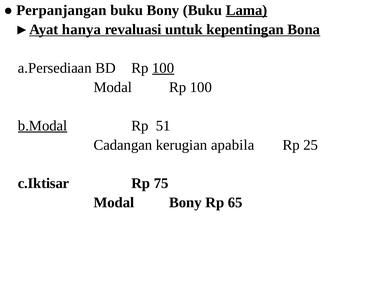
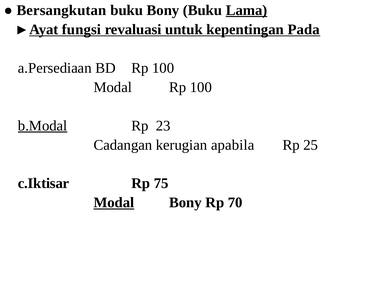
Perpanjangan: Perpanjangan -> Bersangkutan
hanya: hanya -> fungsi
Bona: Bona -> Pada
100 at (163, 68) underline: present -> none
51: 51 -> 23
Modal at (114, 202) underline: none -> present
65: 65 -> 70
